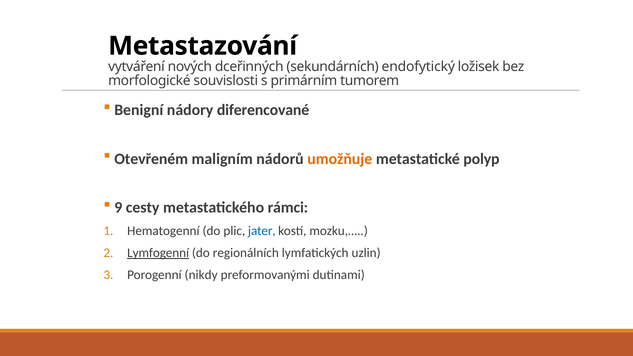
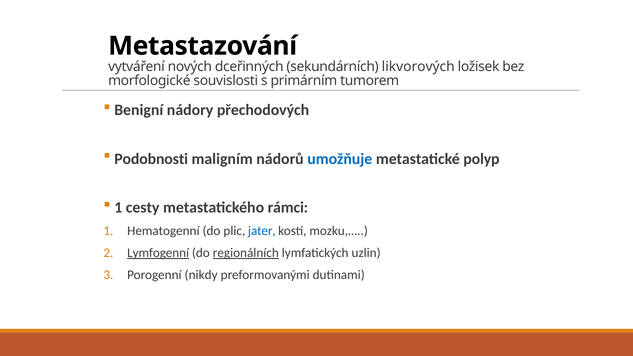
endofytický: endofytický -> likvorových
diferencované: diferencované -> přechodových
Otevřeném: Otevřeném -> Podobnosti
umožňuje colour: orange -> blue
9 at (118, 208): 9 -> 1
regionálních underline: none -> present
